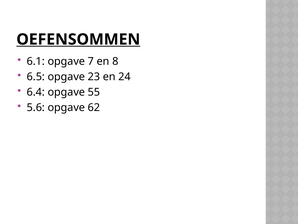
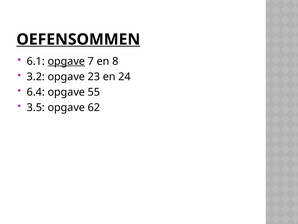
opgave at (66, 61) underline: none -> present
6.5: 6.5 -> 3.2
5.6: 5.6 -> 3.5
